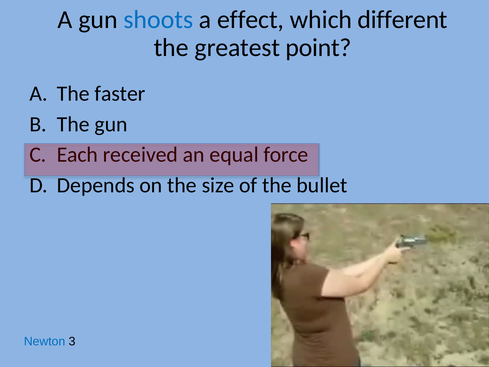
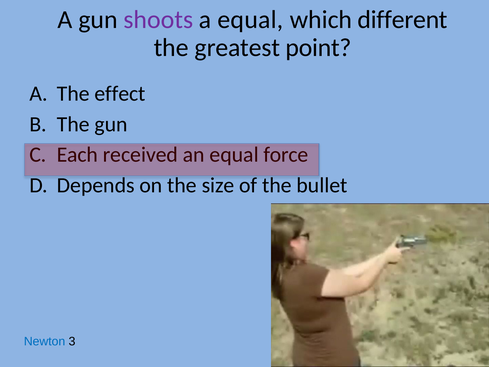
shoots colour: blue -> purple
a effect: effect -> equal
faster: faster -> effect
